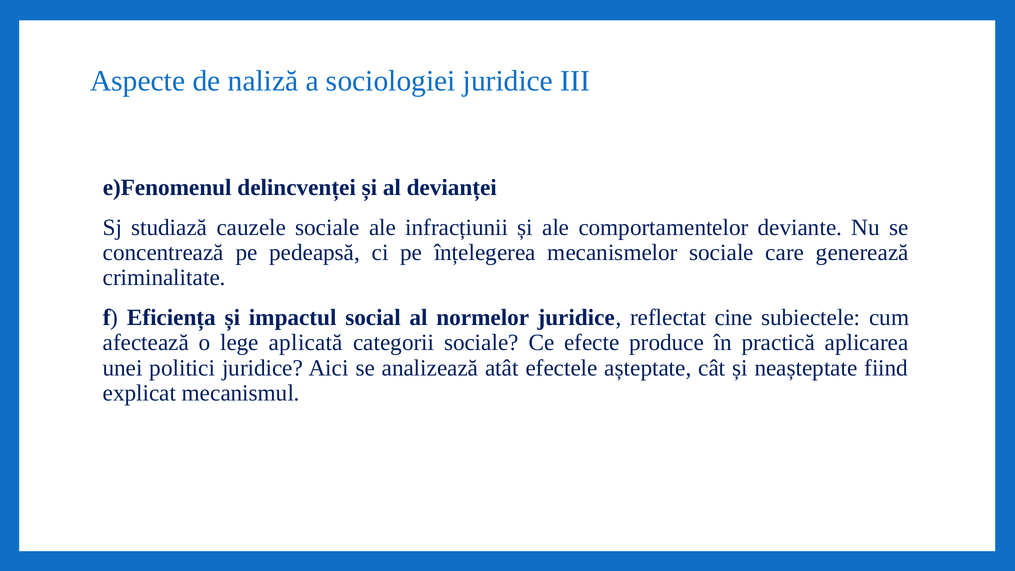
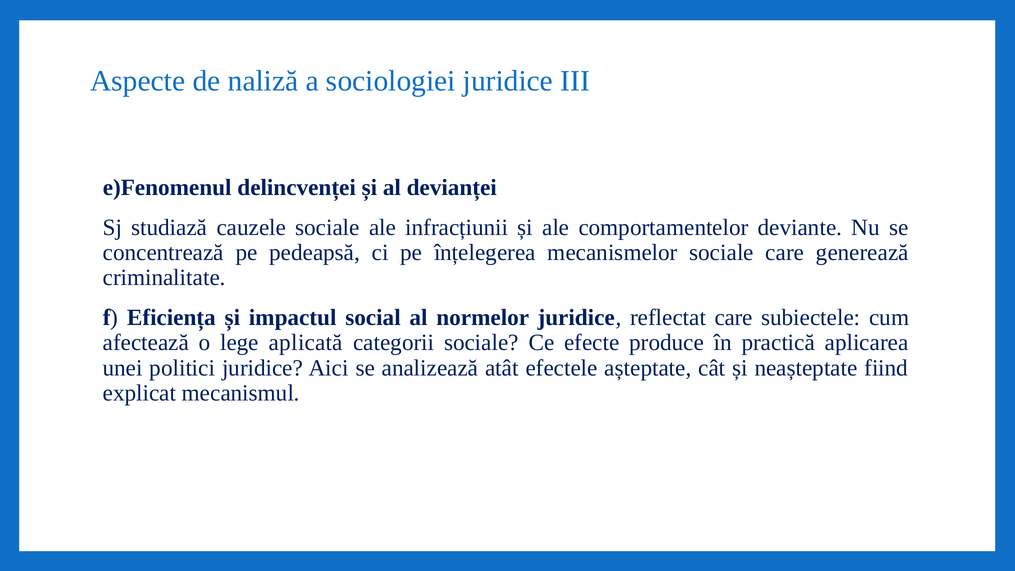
reflectat cine: cine -> care
